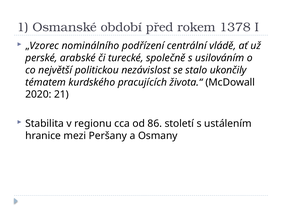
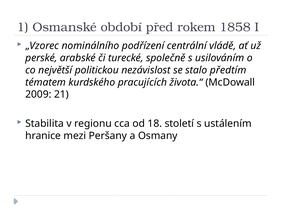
1378: 1378 -> 1858
ukončily: ukončily -> předtím
2020: 2020 -> 2009
86: 86 -> 18
